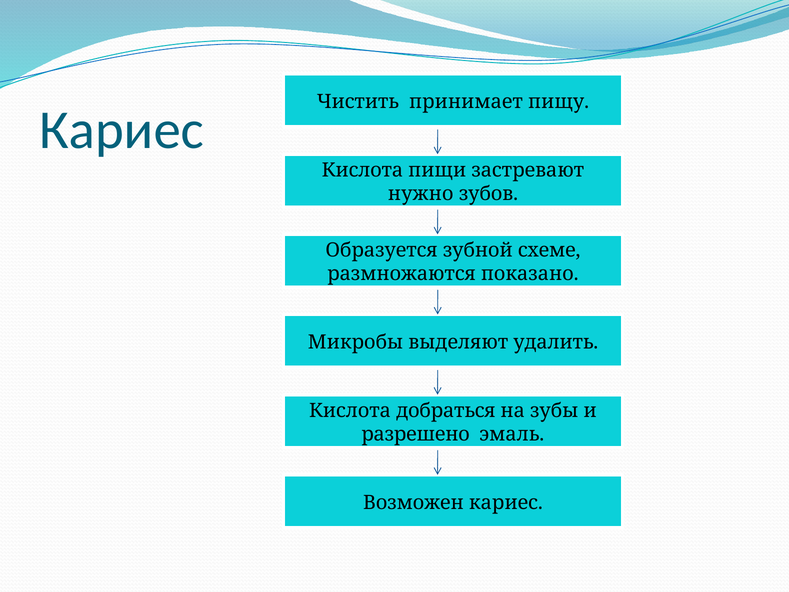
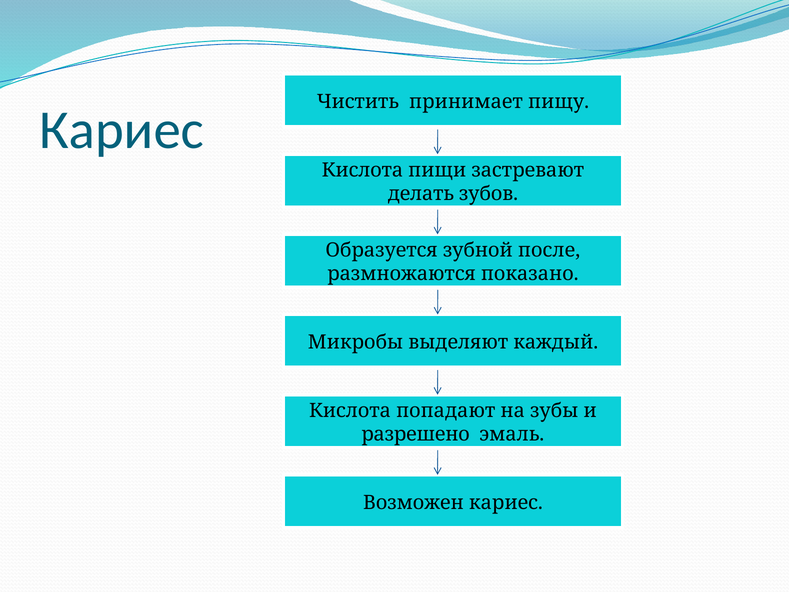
нужно: нужно -> делать
схеме: схеме -> после
удалить: удалить -> каждый
добраться: добраться -> попадают
